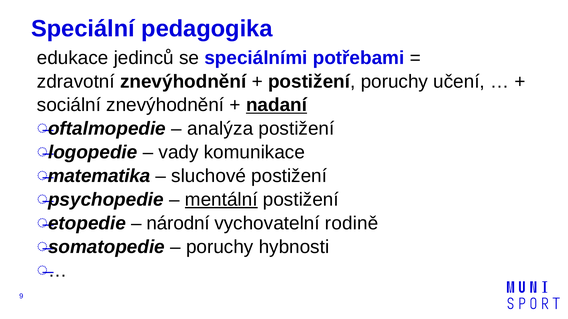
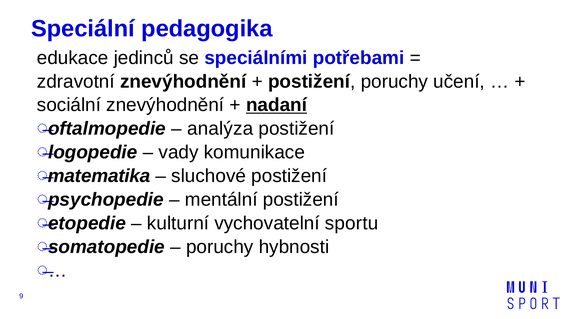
mentální underline: present -> none
národní: národní -> kulturní
rodině: rodině -> sportu
